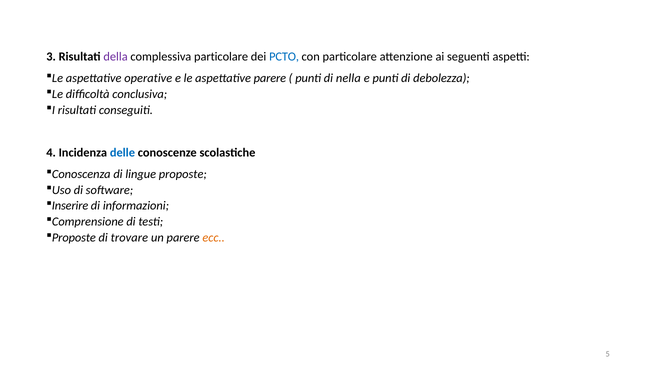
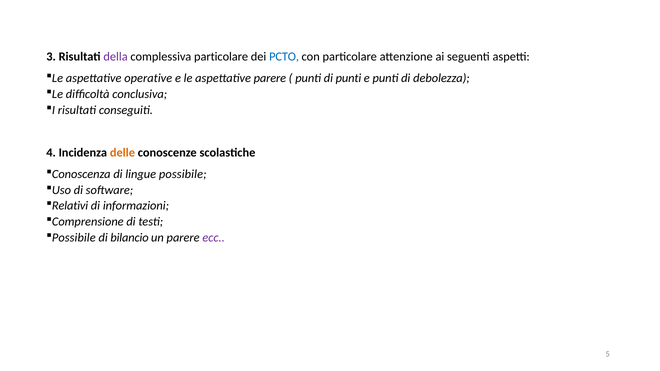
di nella: nella -> punti
delle colour: blue -> orange
lingue proposte: proposte -> possibile
Inserire: Inserire -> Relativi
Proposte at (74, 238): Proposte -> Possibile
trovare: trovare -> bilancio
ecc colour: orange -> purple
